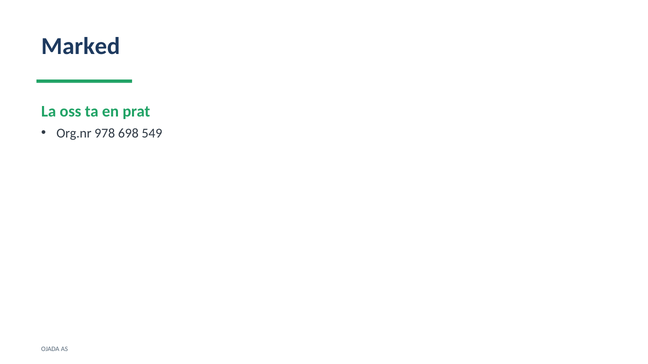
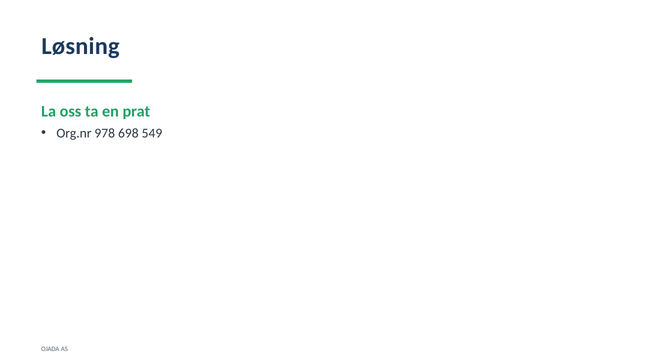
Marked: Marked -> Løsning
